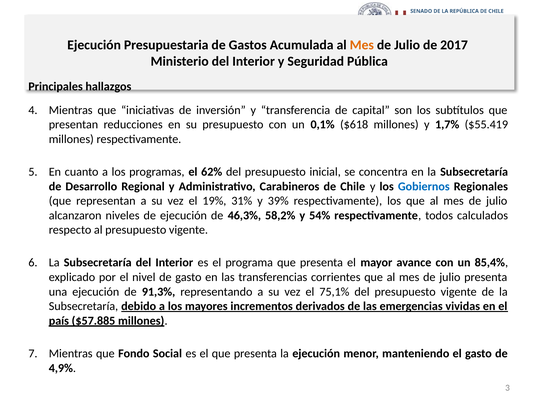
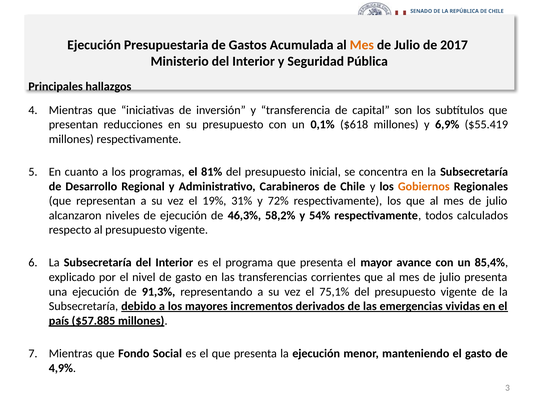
1,7%: 1,7% -> 6,9%
62%: 62% -> 81%
Gobiernos colour: blue -> orange
39%: 39% -> 72%
